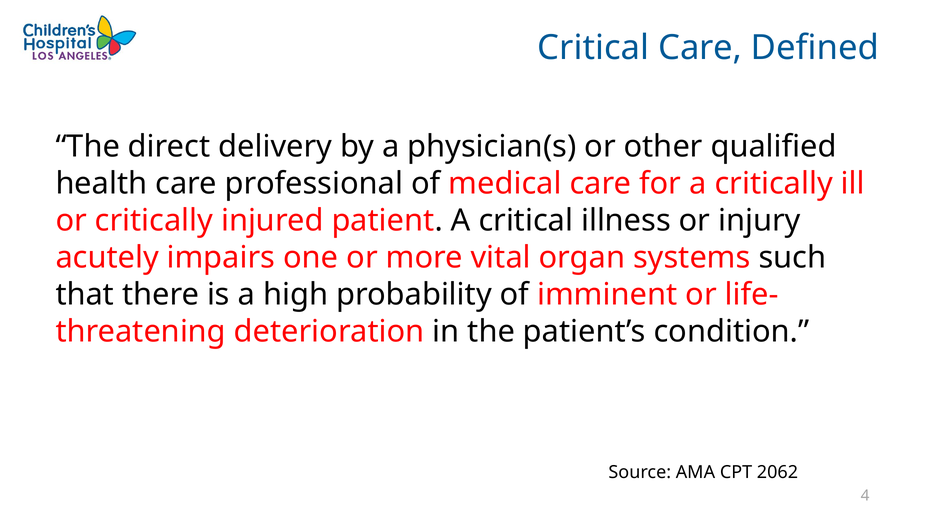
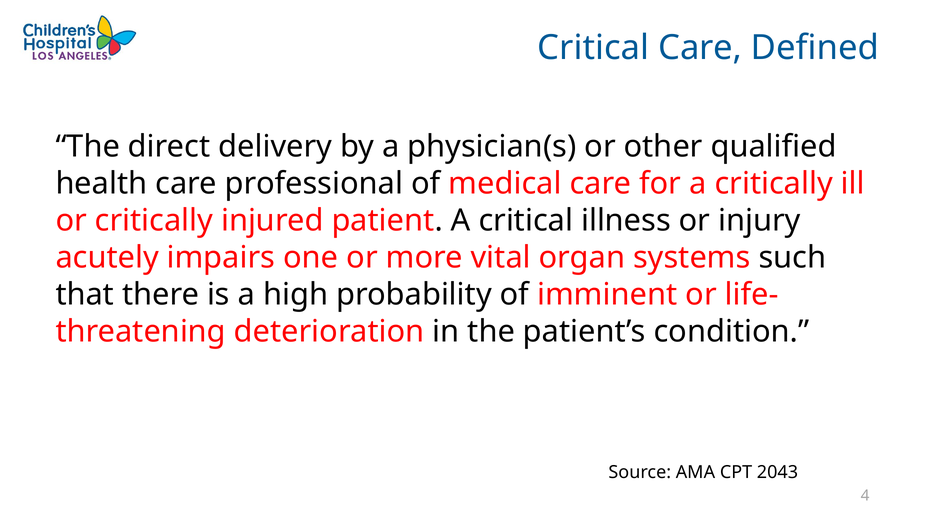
2062: 2062 -> 2043
